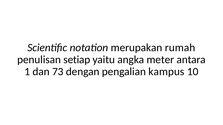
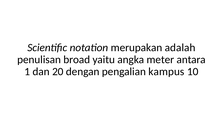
rumah: rumah -> adalah
setiap: setiap -> broad
73: 73 -> 20
